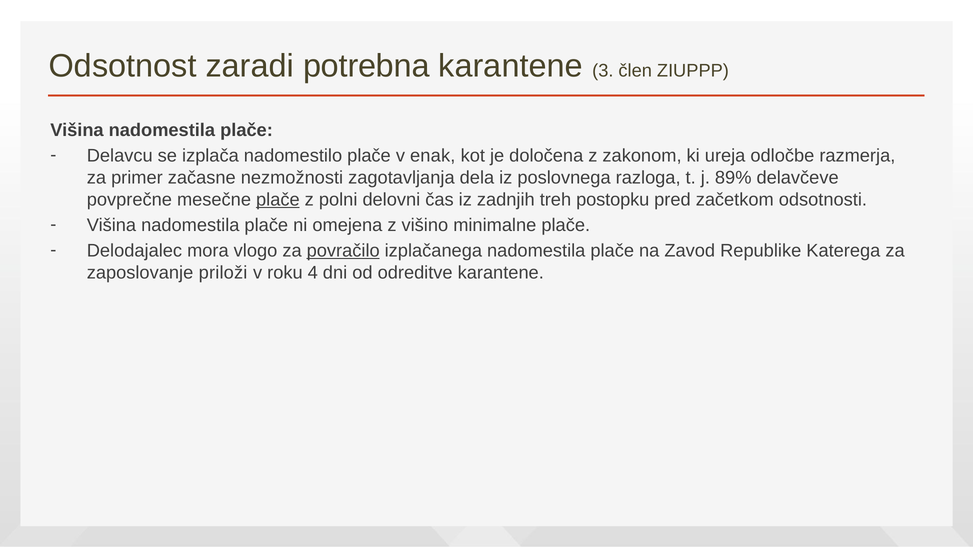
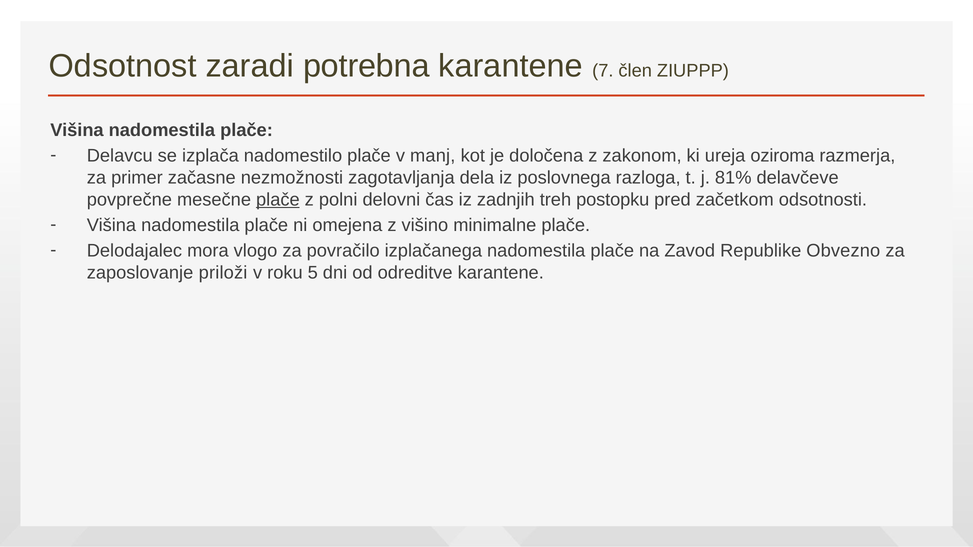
3: 3 -> 7
enak: enak -> manj
odločbe: odločbe -> oziroma
89%: 89% -> 81%
povračilo underline: present -> none
Katerega: Katerega -> Obvezno
4: 4 -> 5
